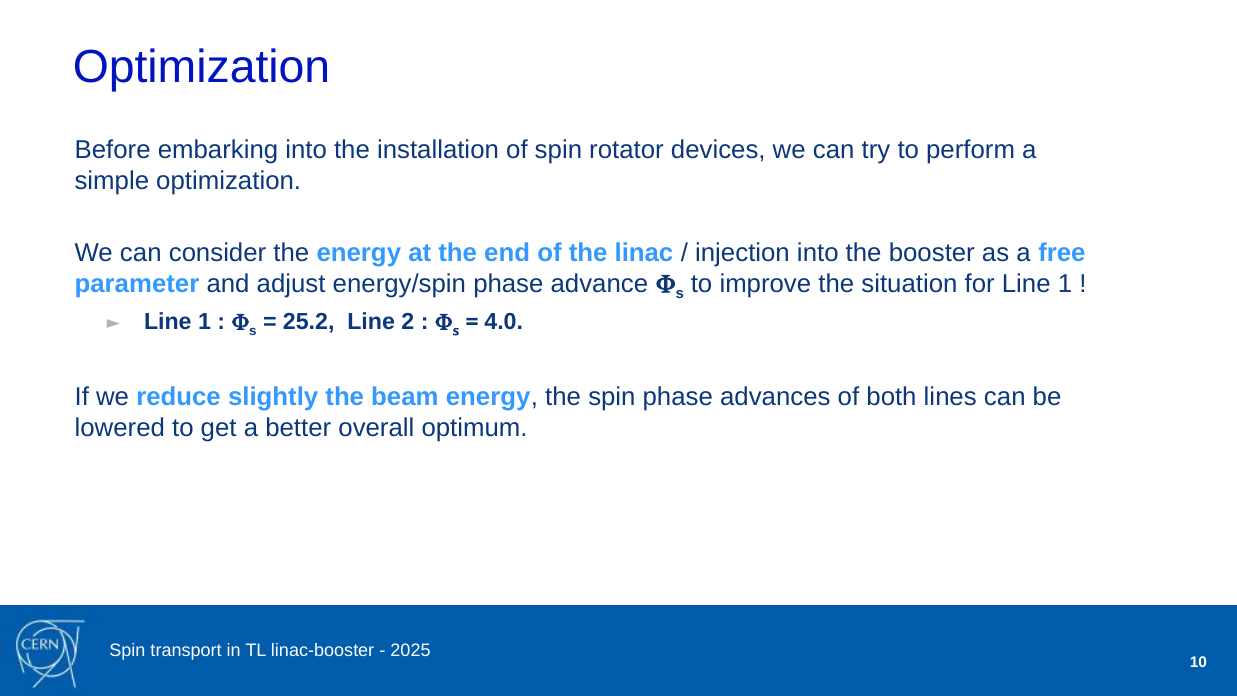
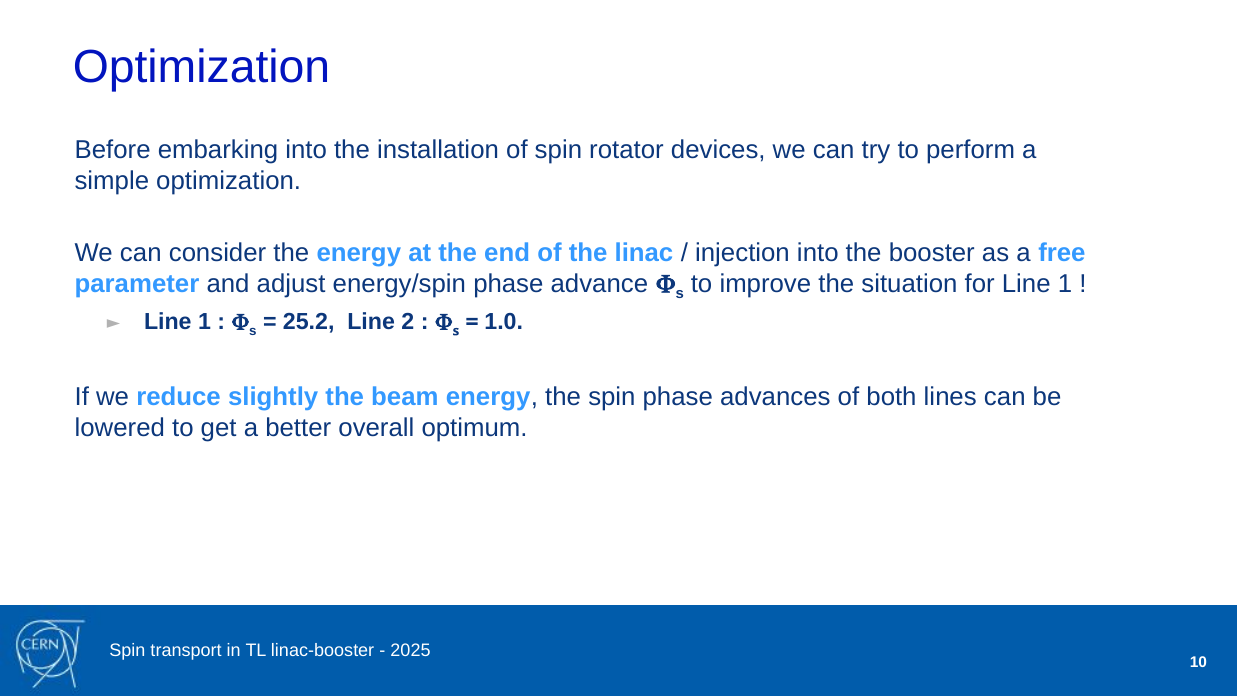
4.0: 4.0 -> 1.0
